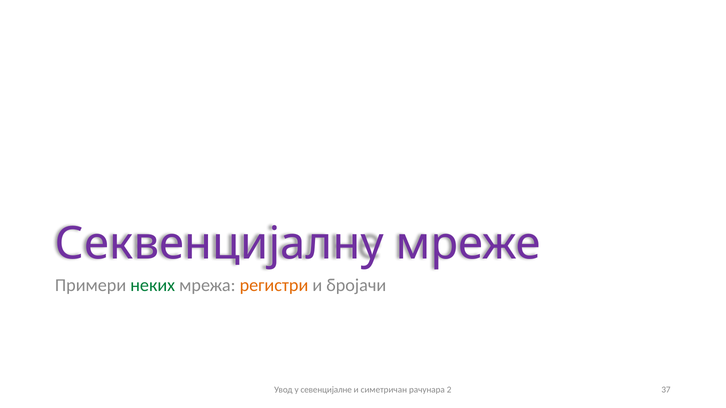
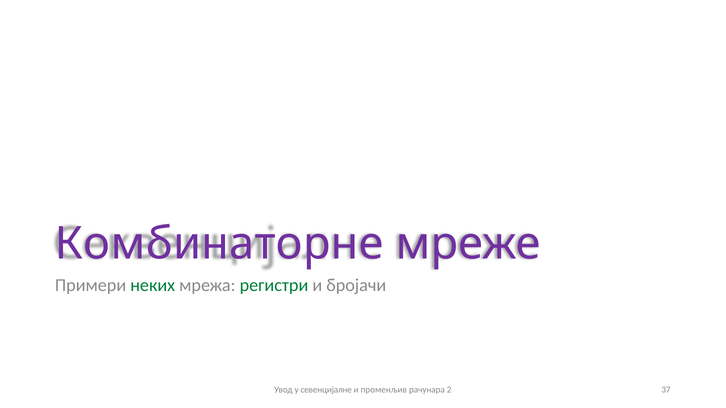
Секвенцијалну: Секвенцијалну -> Комбинаторне
регистри colour: orange -> green
симетричан: симетричан -> променљив
